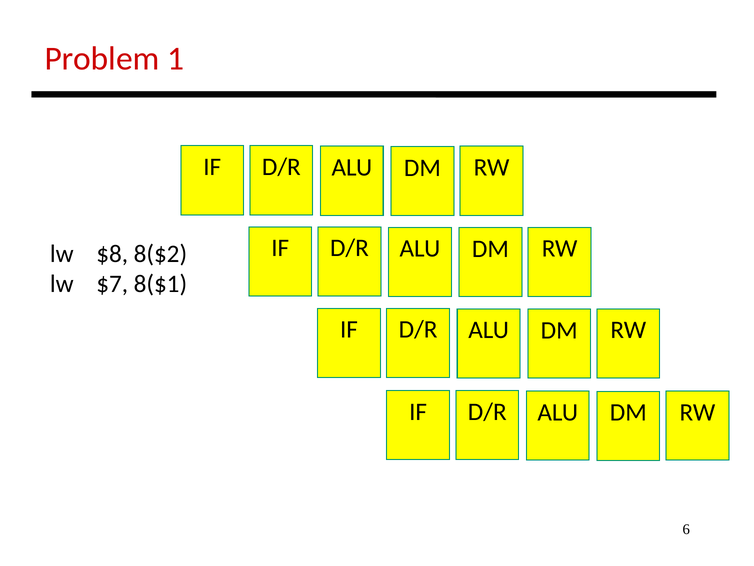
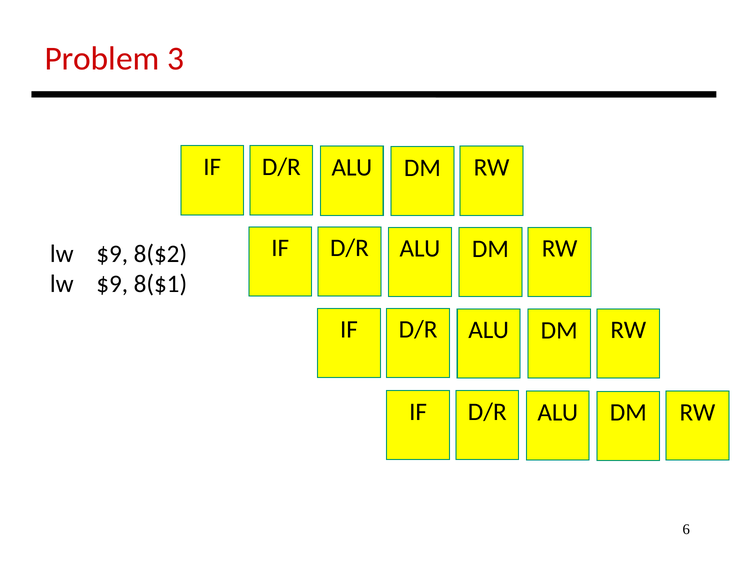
1: 1 -> 3
$8 at (112, 254): $8 -> $9
$7 at (112, 284): $7 -> $9
